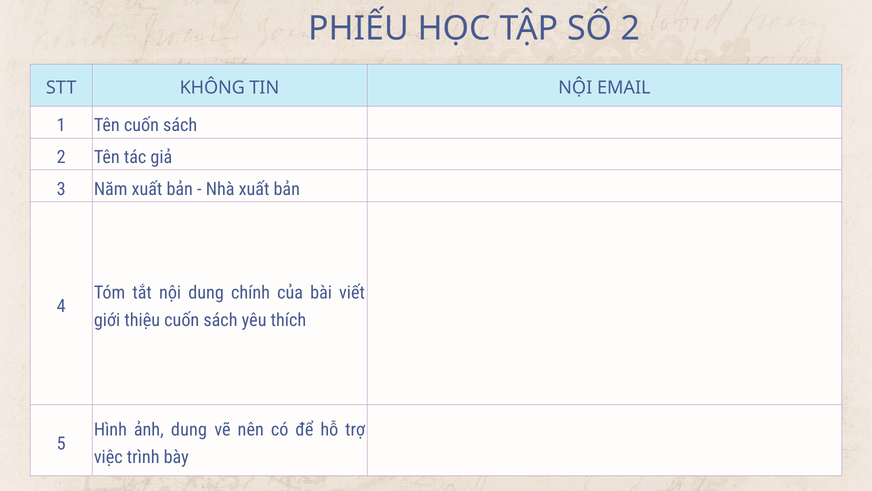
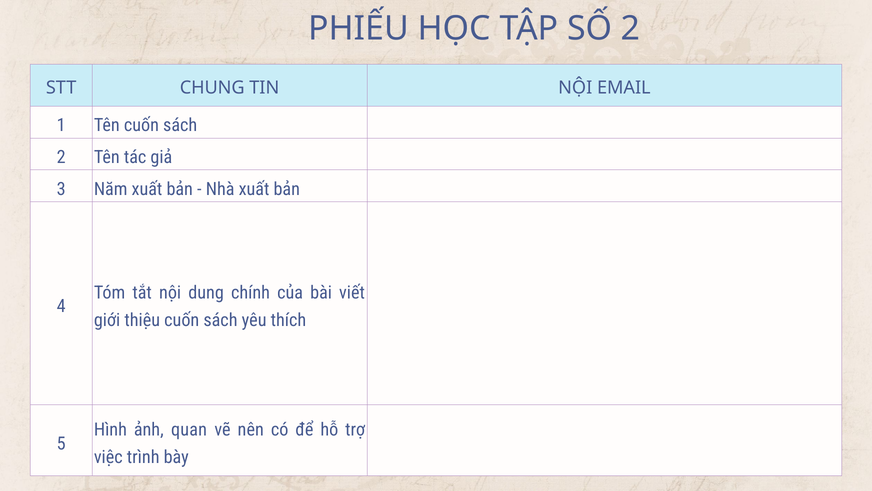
KHÔNG: KHÔNG -> CHUNG
ảnh dung: dung -> quan
